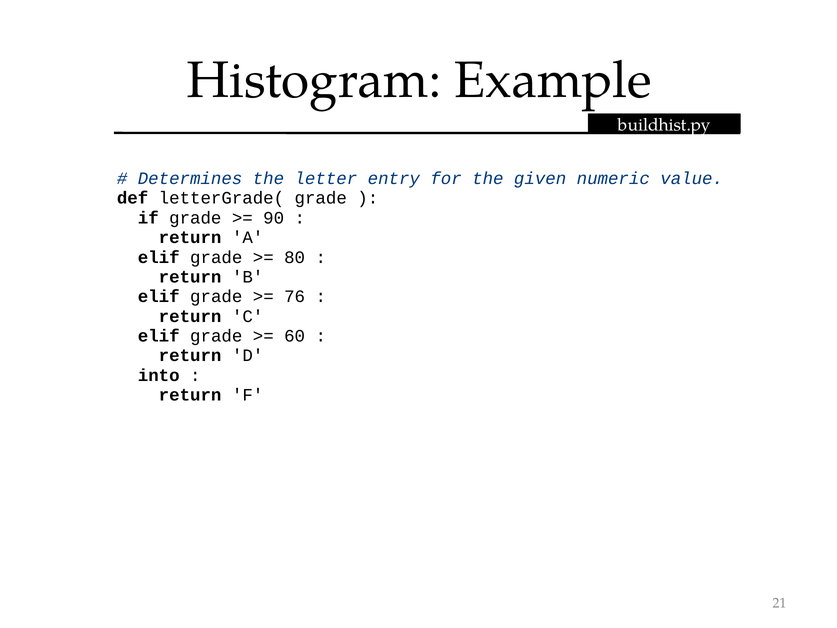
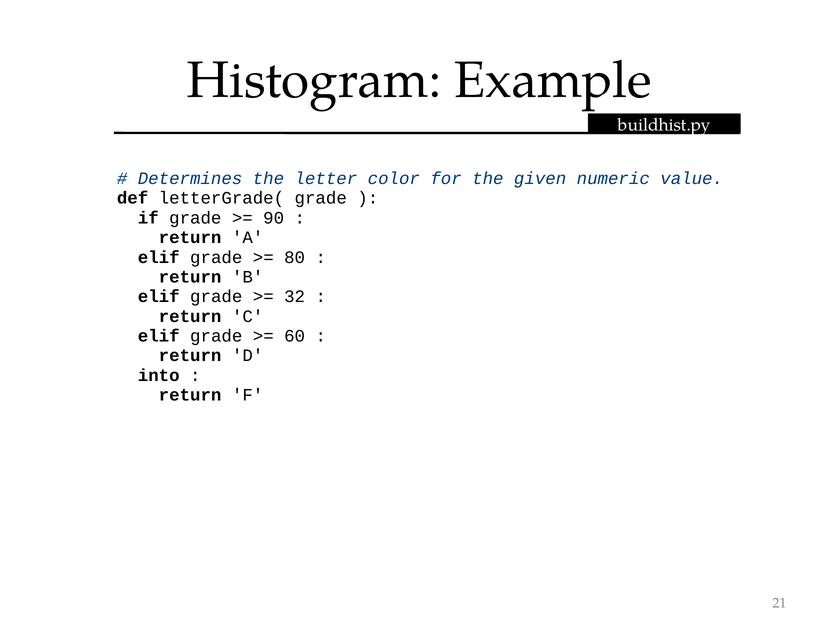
entry: entry -> color
76: 76 -> 32
